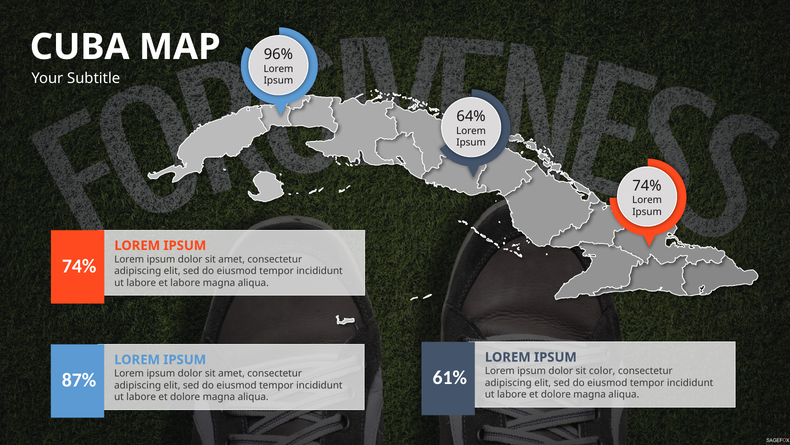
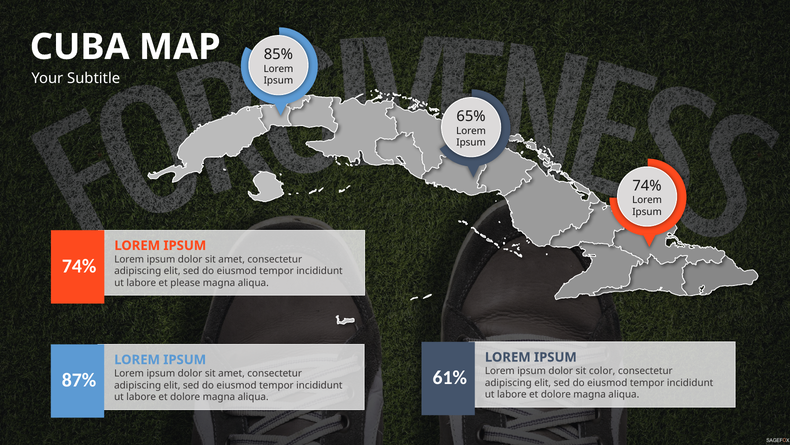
96%: 96% -> 85%
64%: 64% -> 65%
et labore: labore -> please
